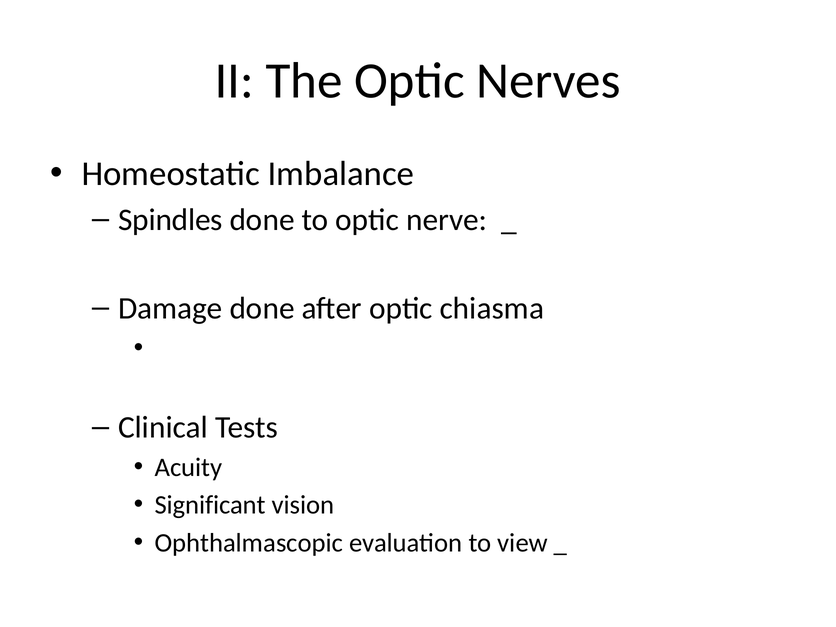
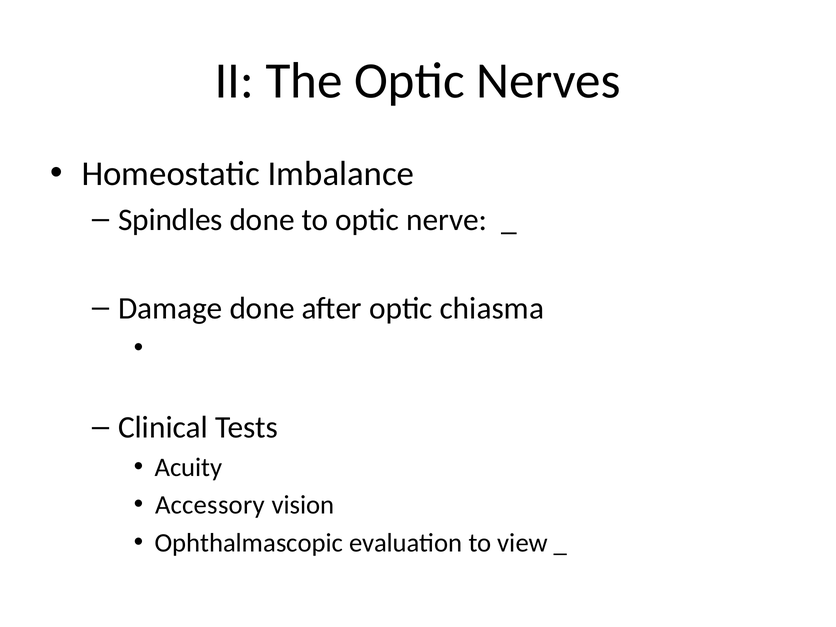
Significant: Significant -> Accessory
